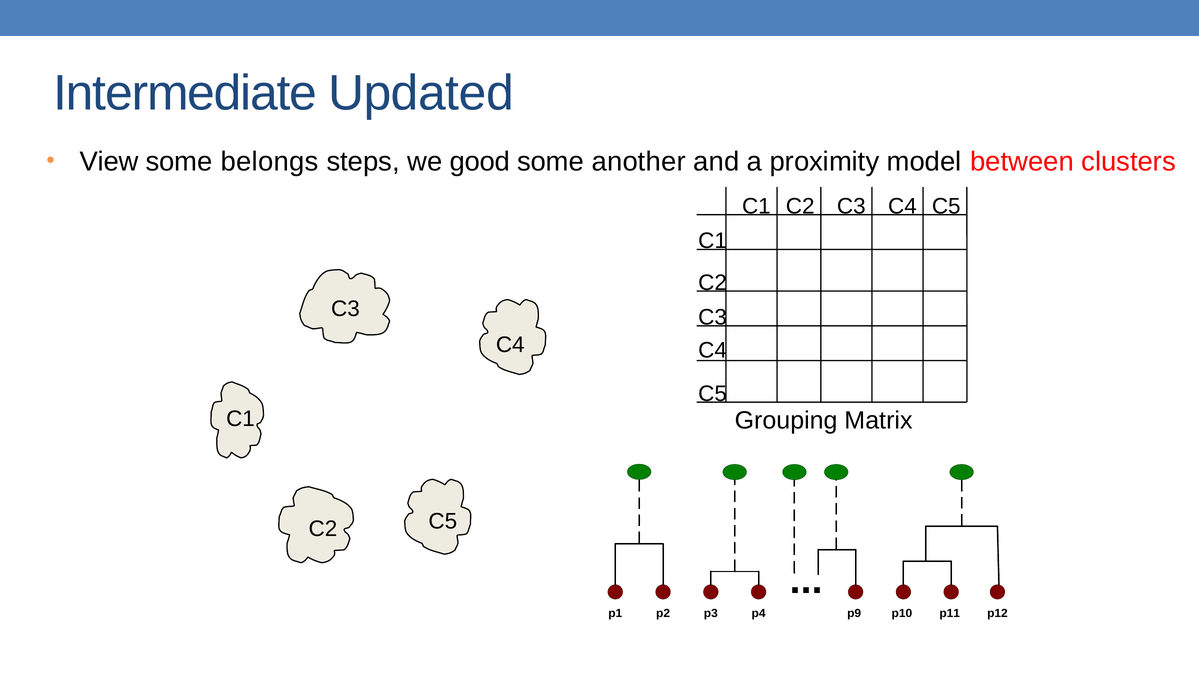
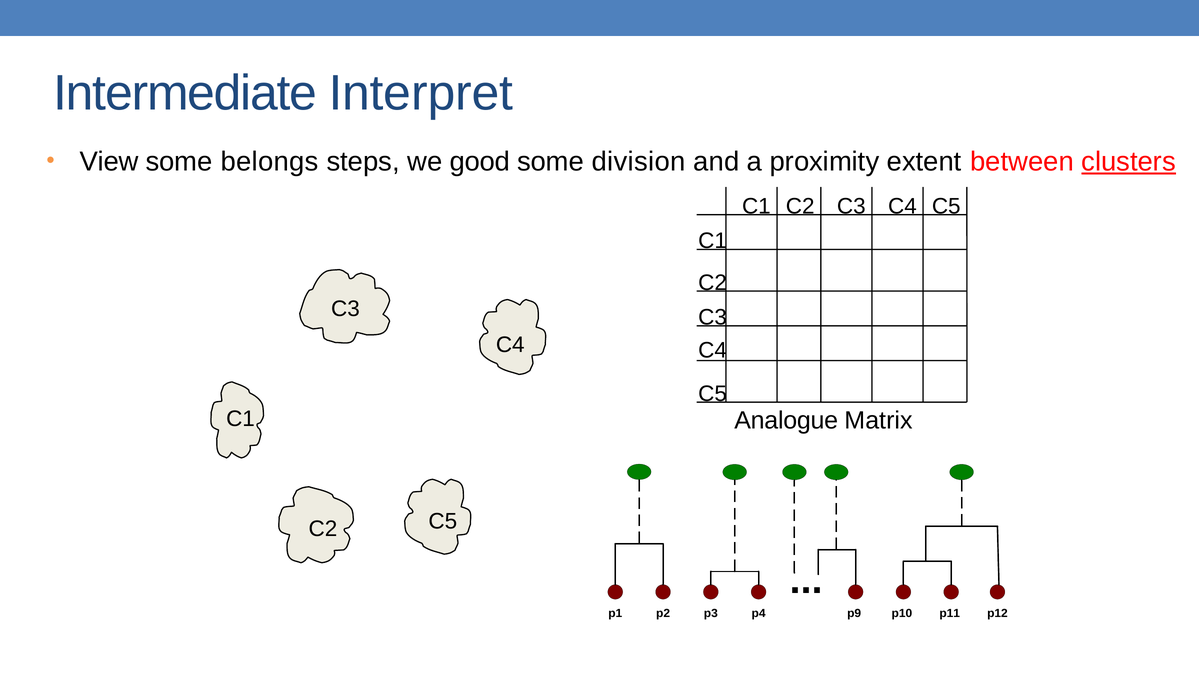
Updated: Updated -> Interpret
another: another -> division
model: model -> extent
clusters underline: none -> present
Grouping: Grouping -> Analogue
